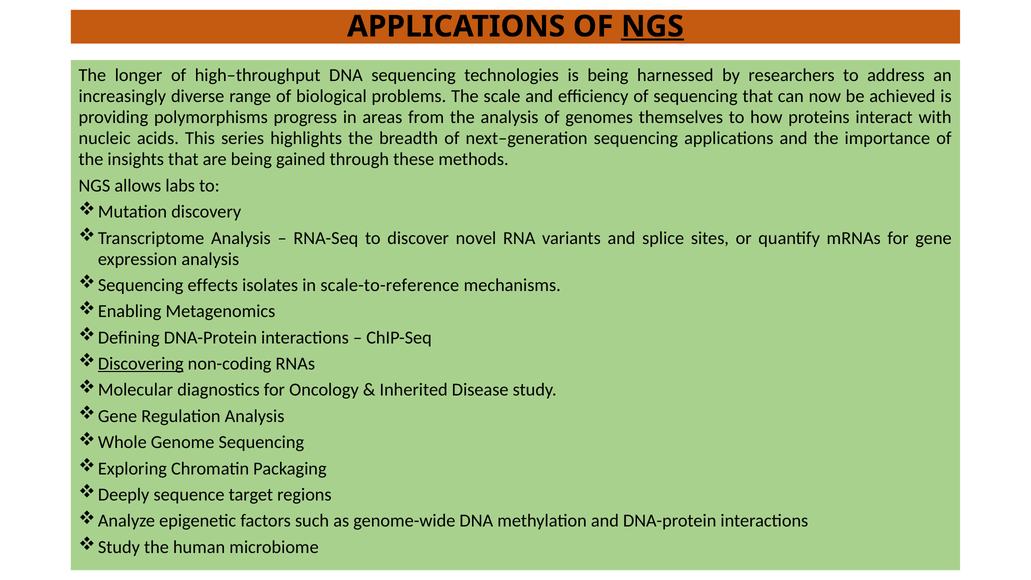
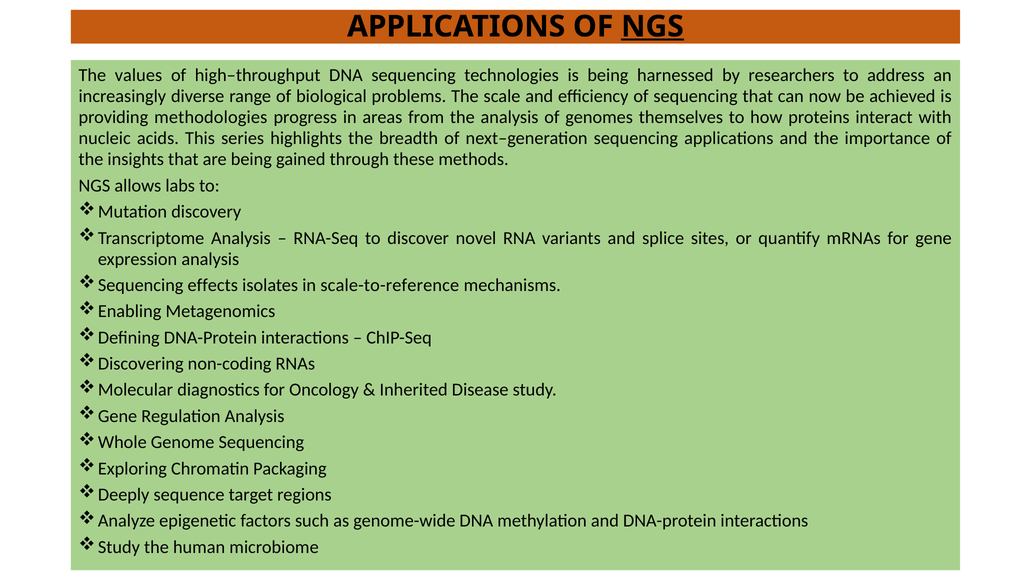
longer: longer -> values
polymorphisms: polymorphisms -> methodologies
Discovering underline: present -> none
